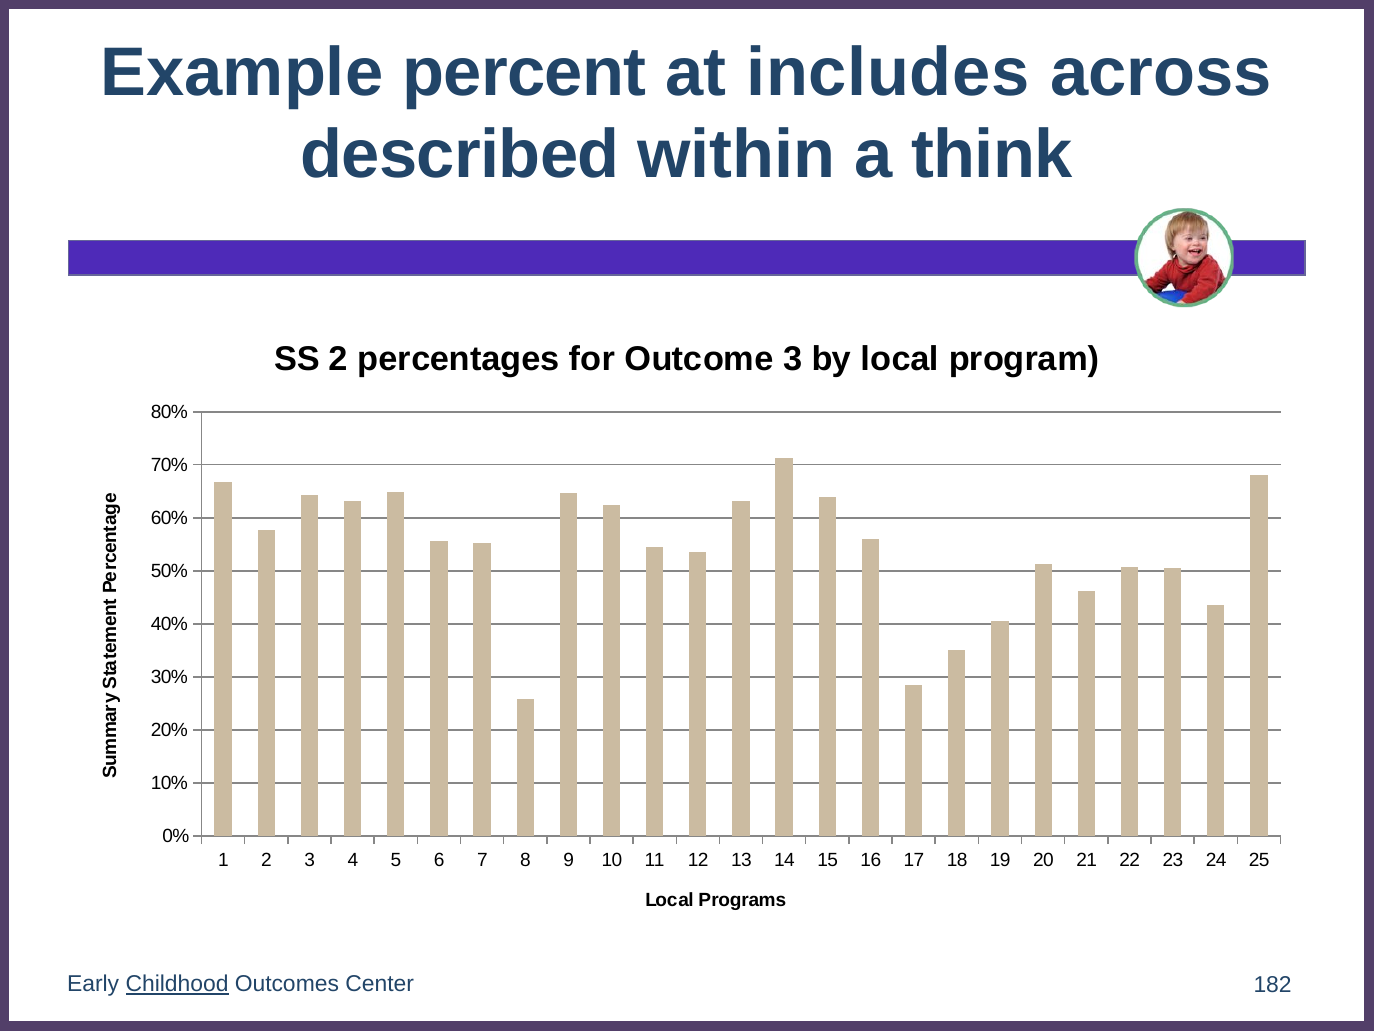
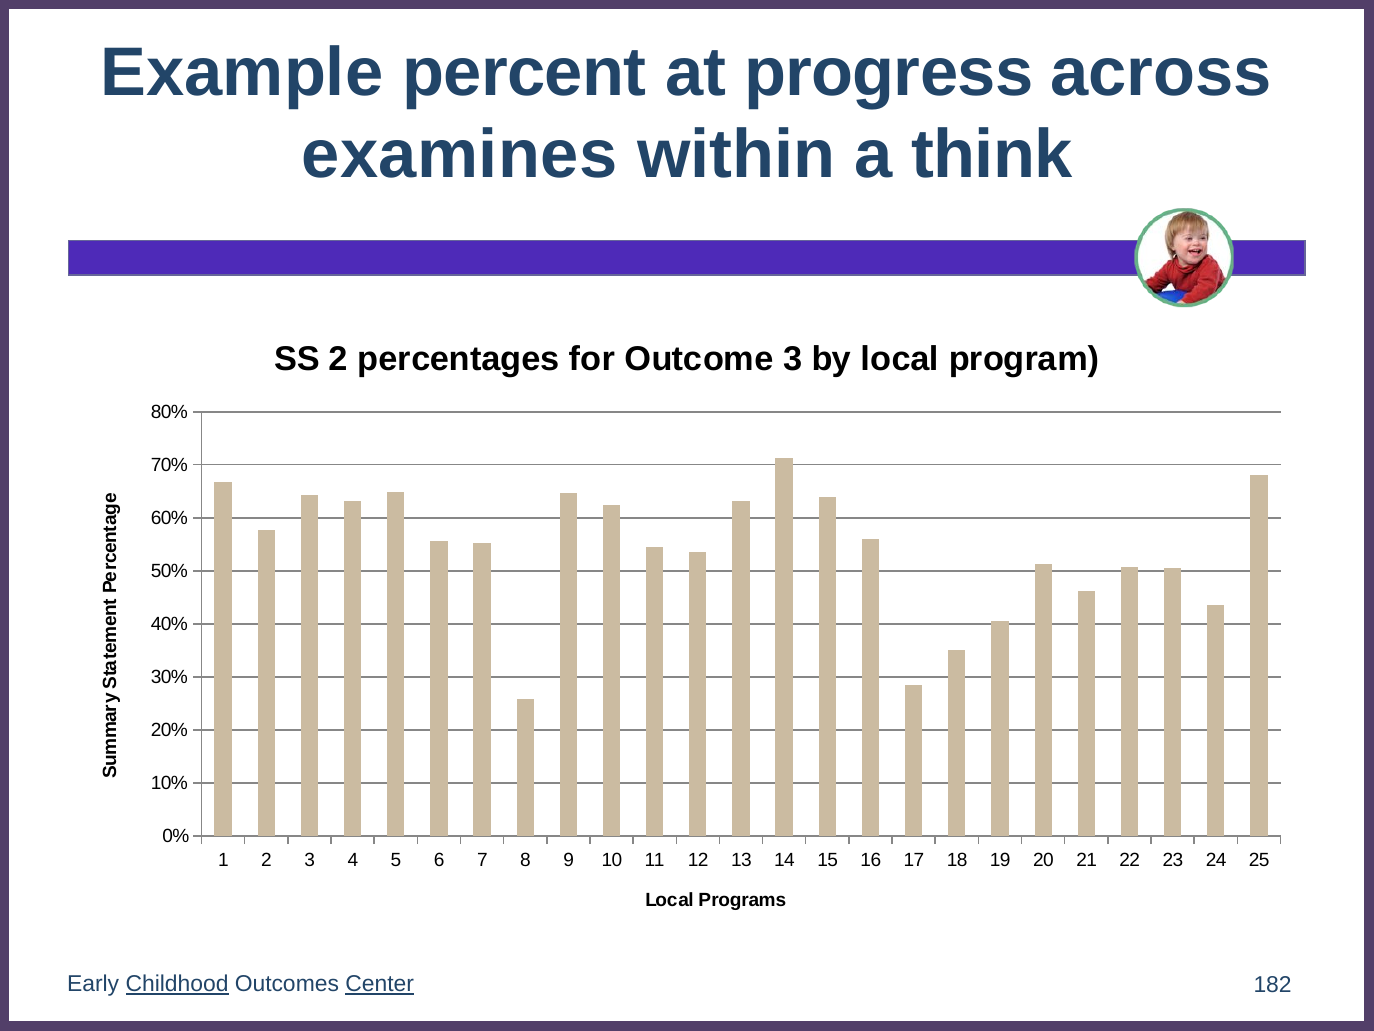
includes: includes -> progress
described: described -> examines
Center underline: none -> present
